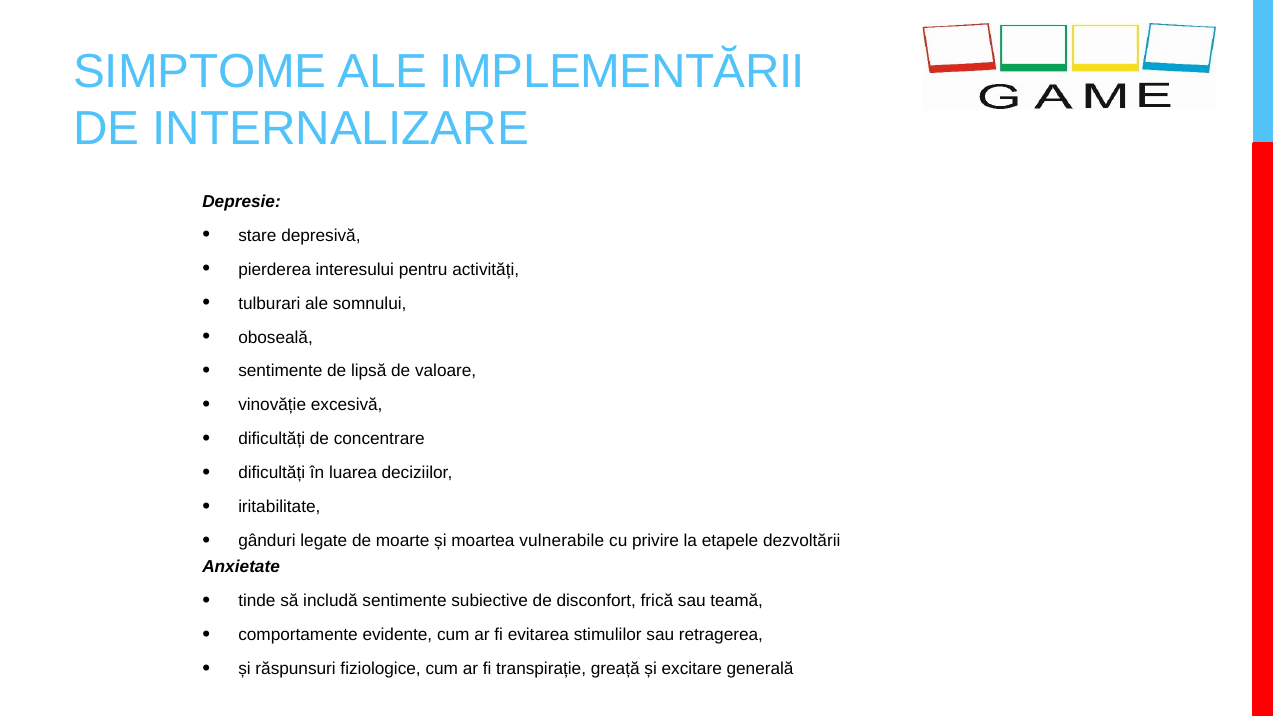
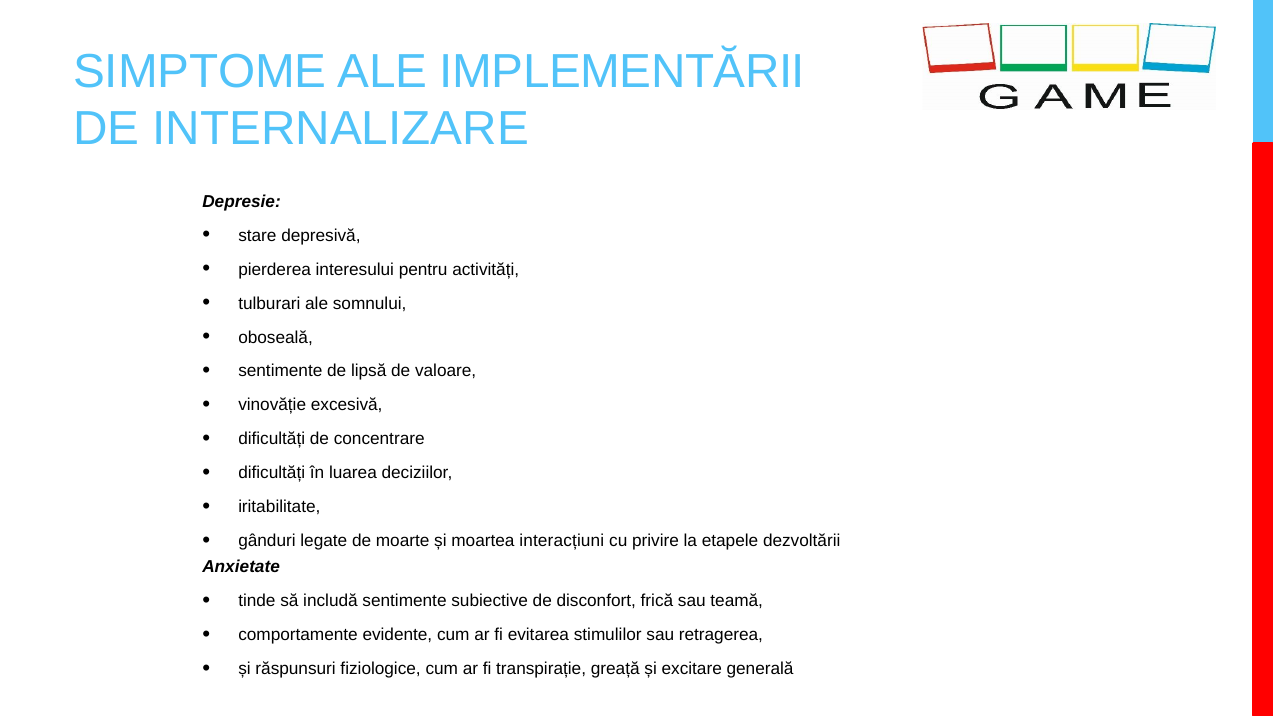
vulnerabile: vulnerabile -> interacțiuni
